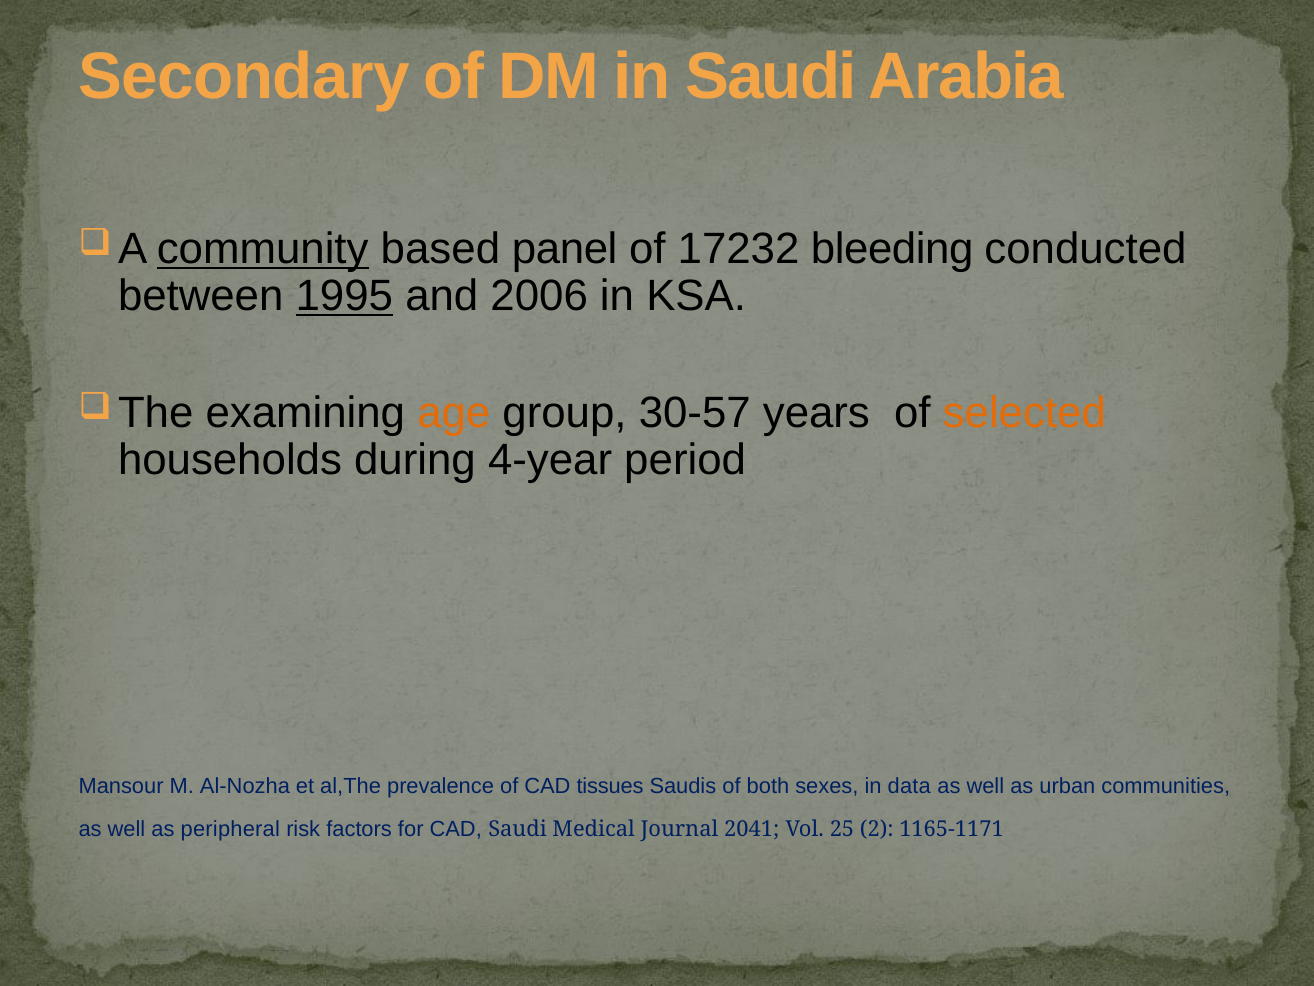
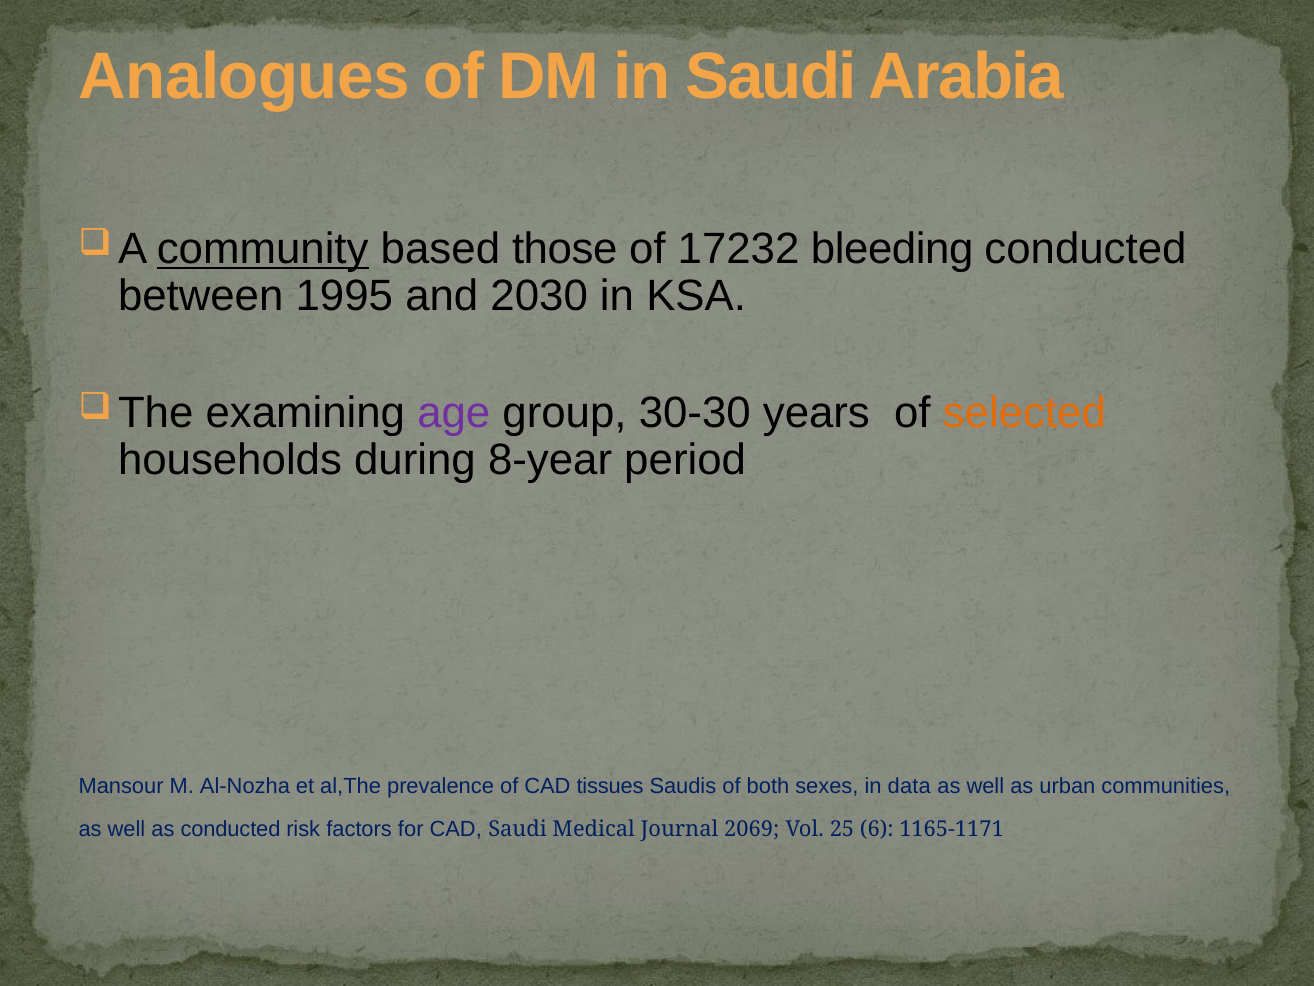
Secondary: Secondary -> Analogues
panel: panel -> those
1995 underline: present -> none
2006: 2006 -> 2030
age colour: orange -> purple
30-57: 30-57 -> 30-30
4-year: 4-year -> 8-year
as peripheral: peripheral -> conducted
2041: 2041 -> 2069
2: 2 -> 6
